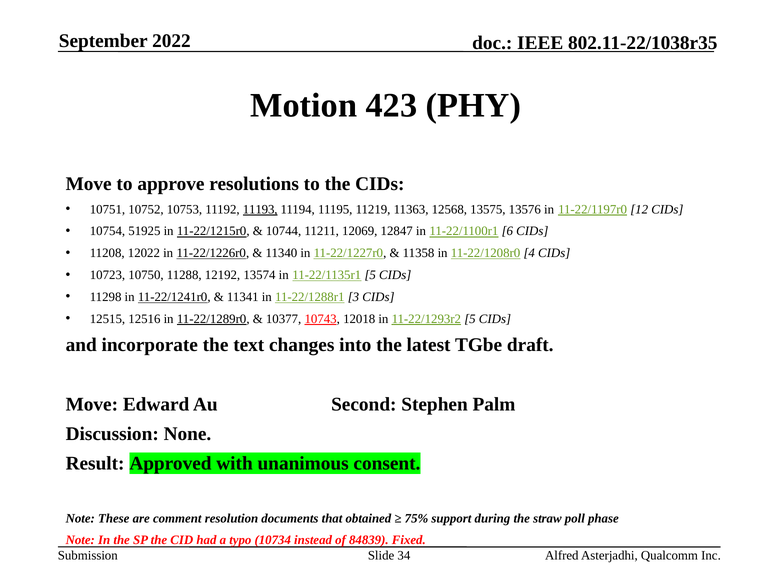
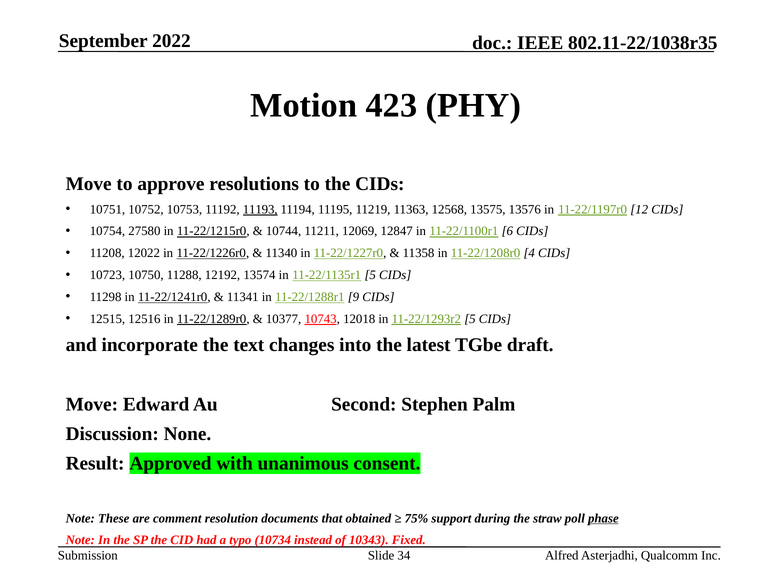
51925: 51925 -> 27580
3: 3 -> 9
phase underline: none -> present
84839: 84839 -> 10343
